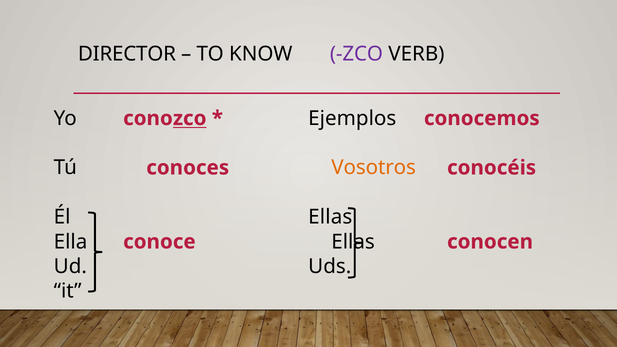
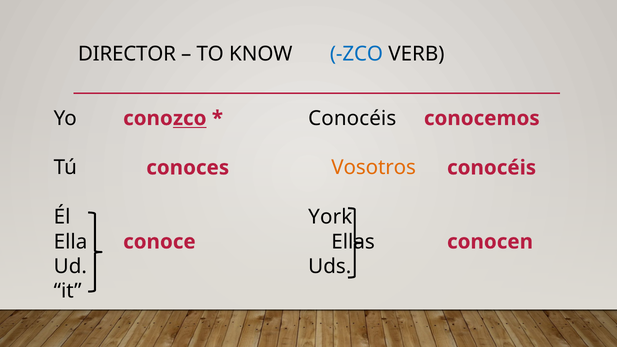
ZCO colour: purple -> blue
Ejemplos at (352, 118): Ejemplos -> Conocéis
Él Ellas: Ellas -> York
